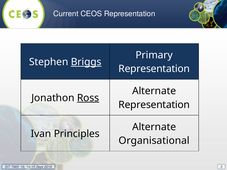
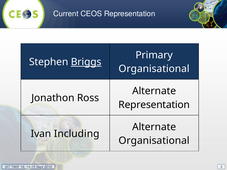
Representation at (154, 69): Representation -> Organisational
Ross underline: present -> none
Principles: Principles -> Including
